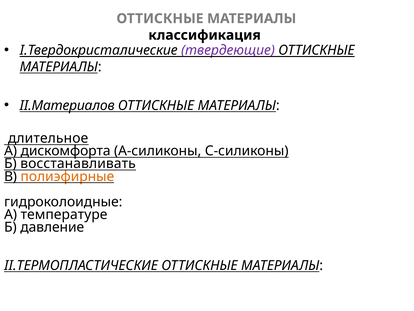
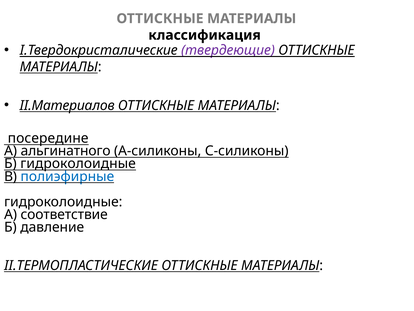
длительное: длительное -> посередине
дискомфорта: дискомфорта -> альгинатного
Б восстанавливать: восстанавливать -> гидроколоидные
полиэфирные colour: orange -> blue
температуре: температуре -> соответствие
